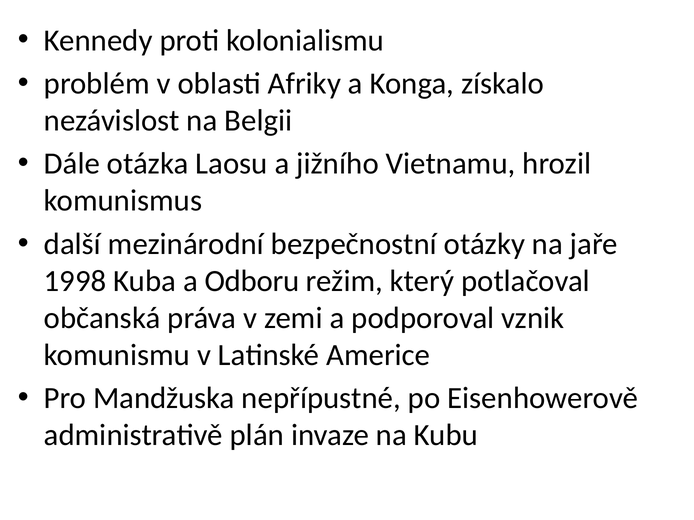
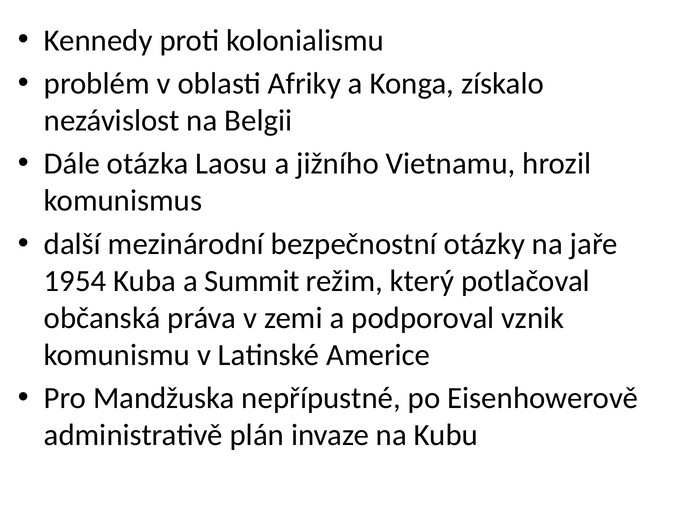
1998: 1998 -> 1954
Odboru: Odboru -> Summit
